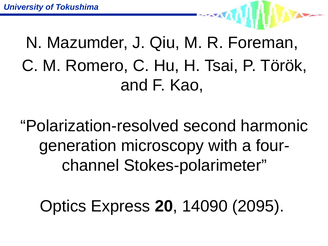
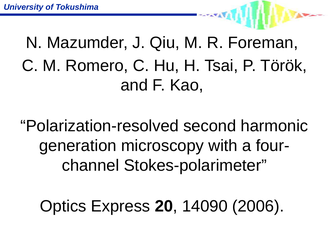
2095: 2095 -> 2006
